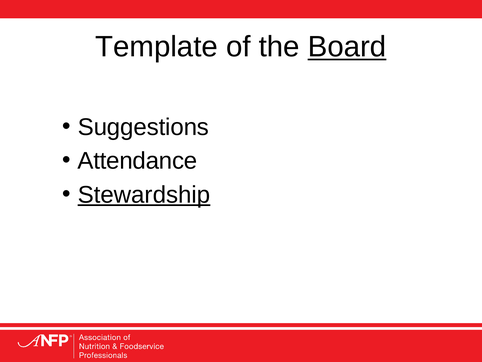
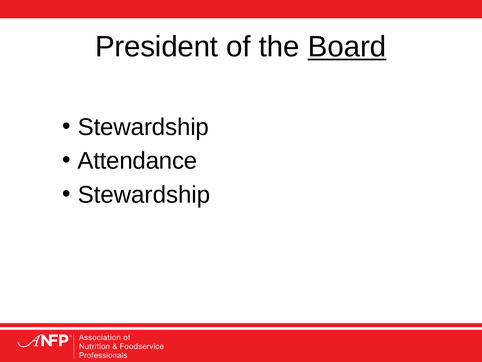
Template: Template -> President
Suggestions at (143, 127): Suggestions -> Stewardship
Stewardship at (144, 194) underline: present -> none
